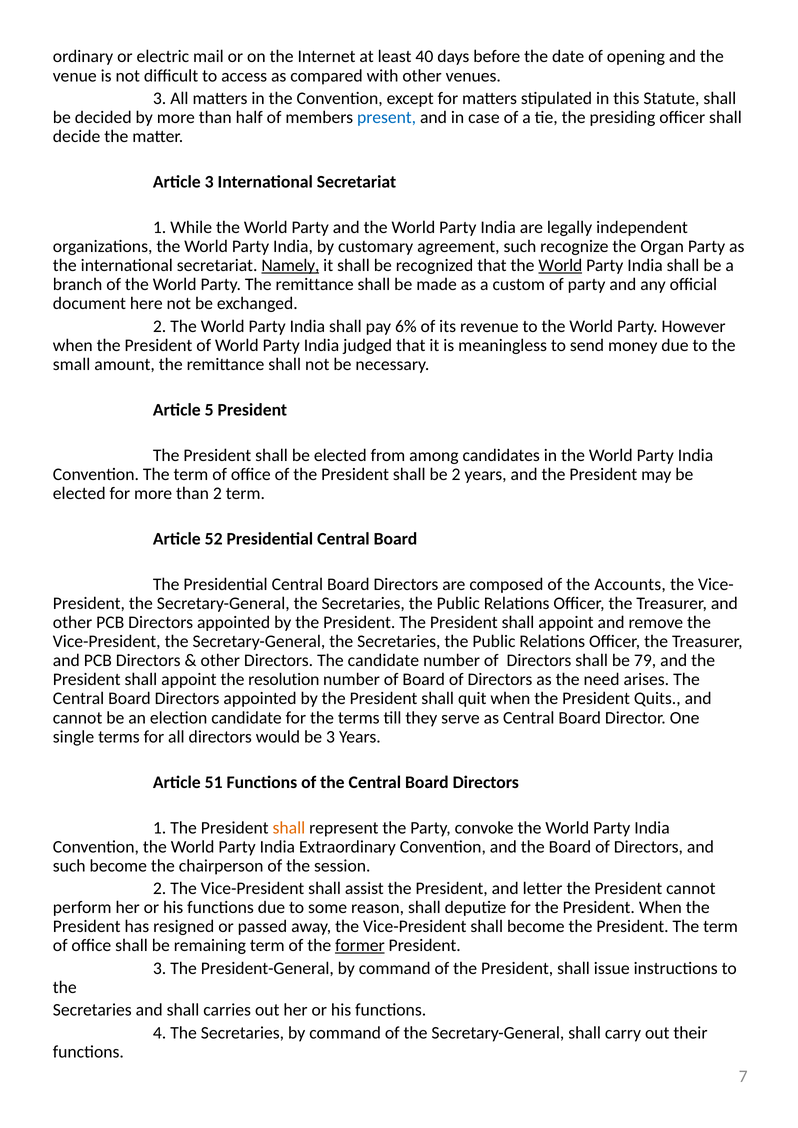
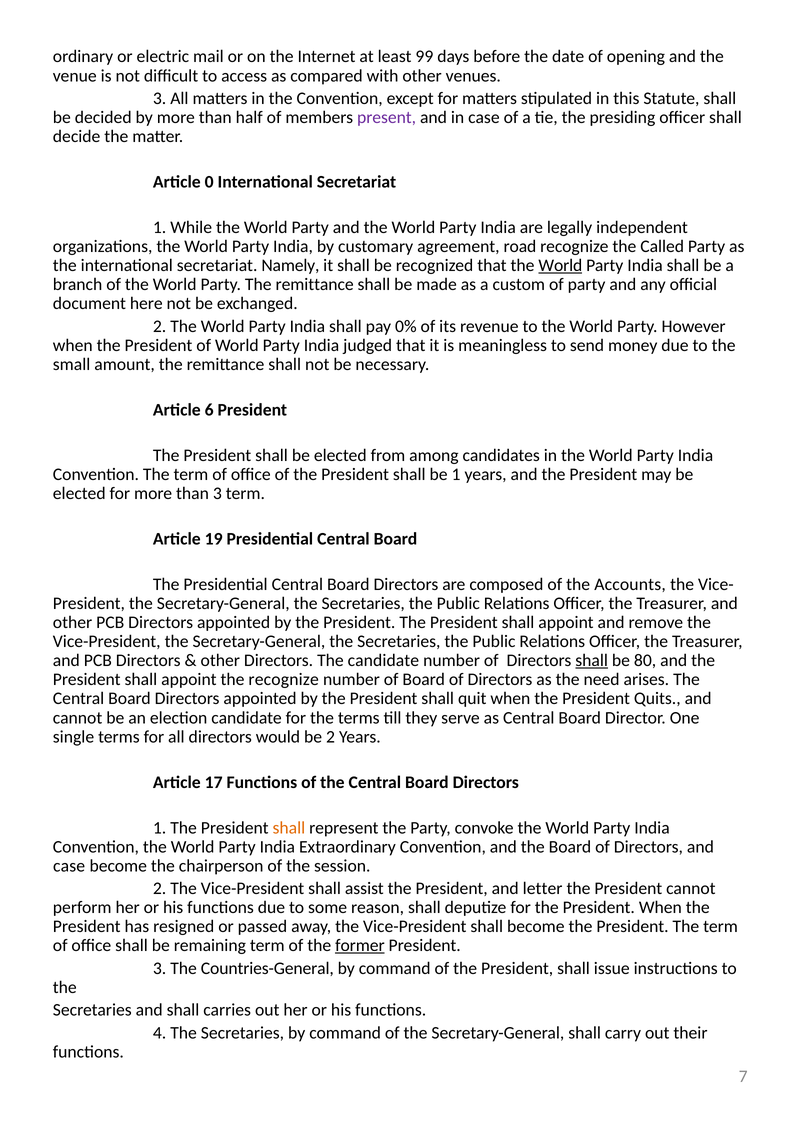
40: 40 -> 99
present colour: blue -> purple
Article 3: 3 -> 0
agreement such: such -> road
Organ: Organ -> Called
Namely underline: present -> none
6%: 6% -> 0%
5: 5 -> 6
be 2: 2 -> 1
than 2: 2 -> 3
52: 52 -> 19
shall at (592, 661) underline: none -> present
79: 79 -> 80
the resolution: resolution -> recognize
be 3: 3 -> 2
51: 51 -> 17
such at (69, 866): such -> case
President-General: President-General -> Countries-General
